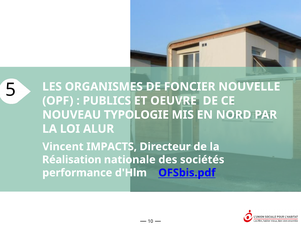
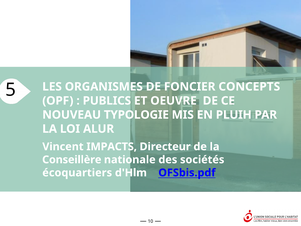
NOUVELLE: NOUVELLE -> CONCEPTS
NORD: NORD -> PLUIH
Réalisation: Réalisation -> Conseillère
performance: performance -> écoquartiers
